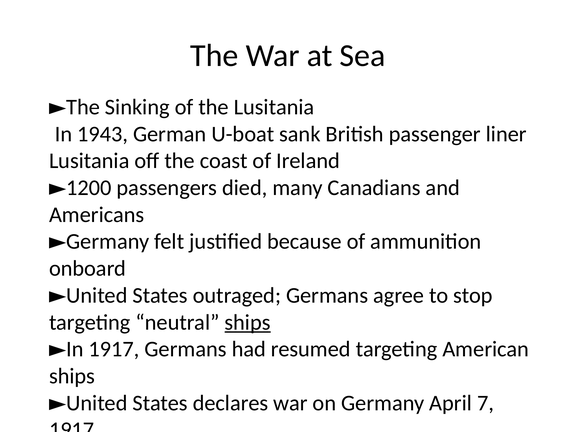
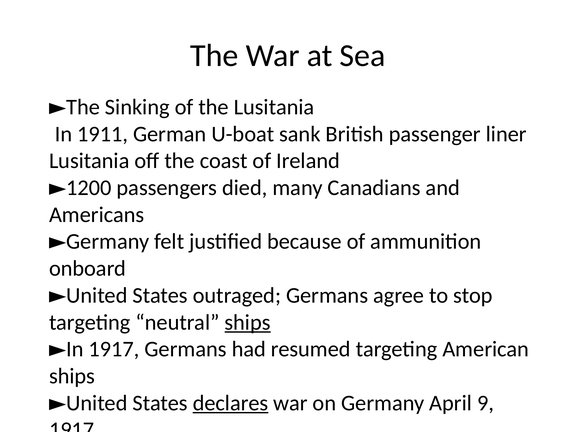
1943: 1943 -> 1911
declares underline: none -> present
7: 7 -> 9
